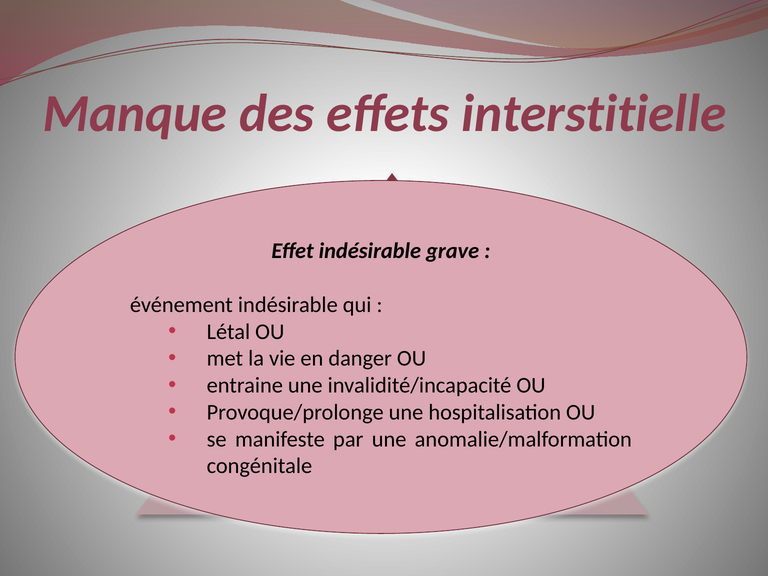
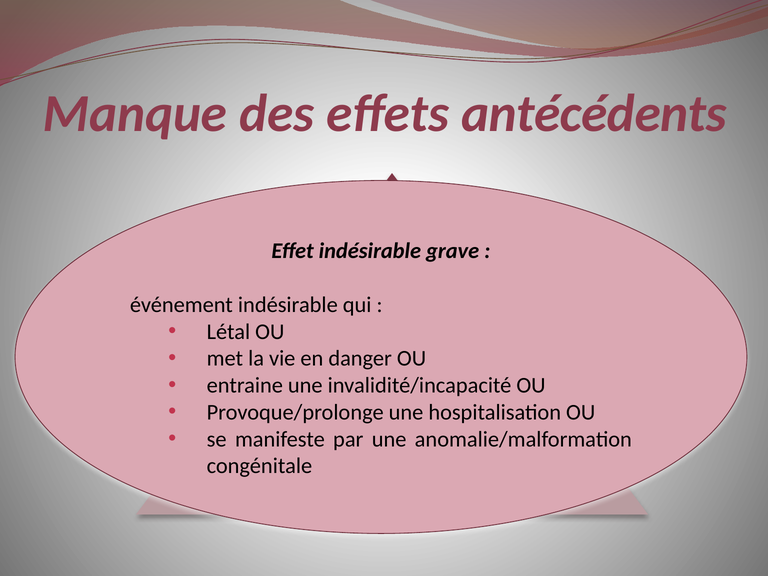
interstitielle: interstitielle -> antécédents
